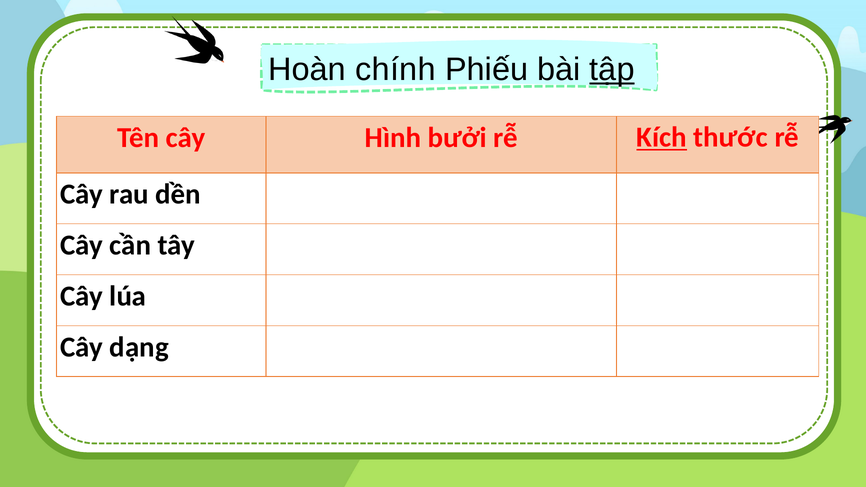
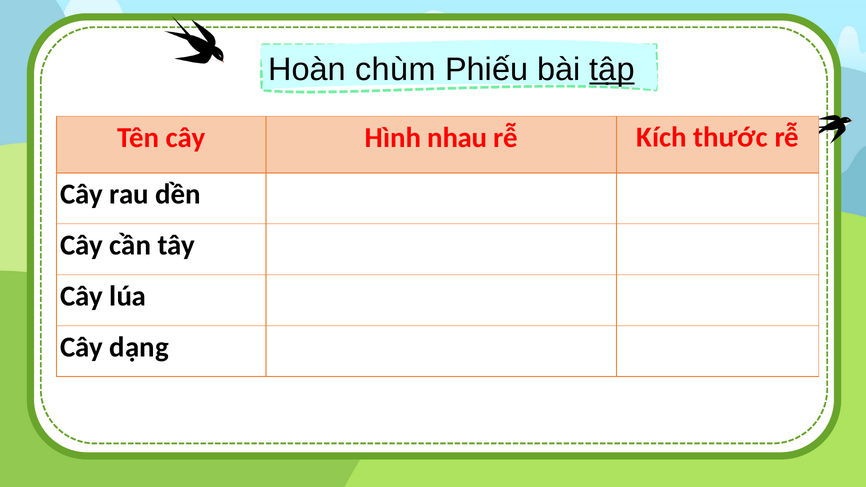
chính: chính -> chùm
bưởi: bưởi -> nhau
Kích underline: present -> none
